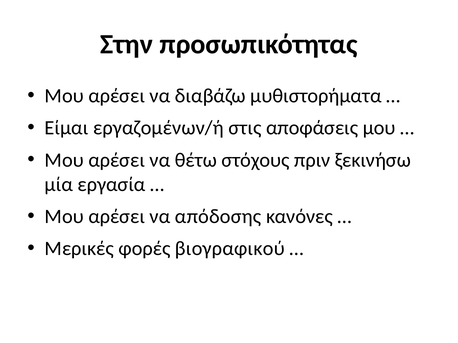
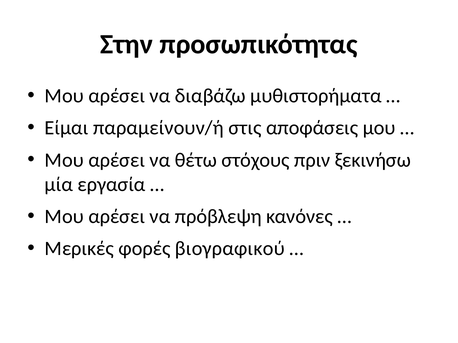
εργαζομένων/ή: εργαζομένων/ή -> παραμείνουν/ή
απόδοσης: απόδοσης -> πρόβλεψη
